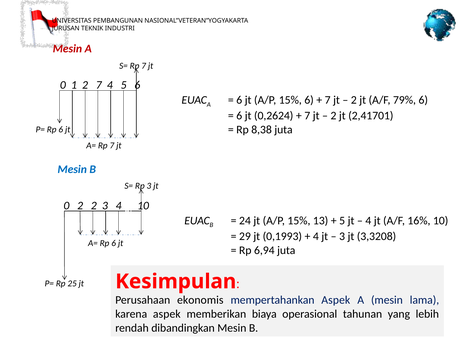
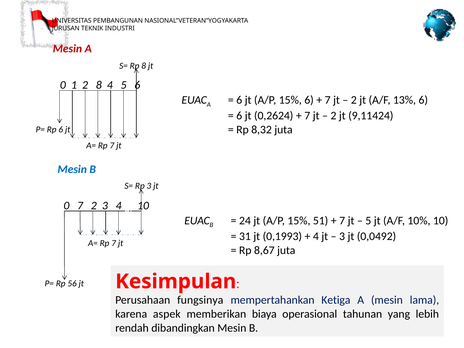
S= Rp 7: 7 -> 8
2 7: 7 -> 8
79%: 79% -> 13%
2,41701: 2,41701 -> 9,11424
8,38: 8,38 -> 8,32
0 2: 2 -> 7
13: 13 -> 51
5 at (342, 221): 5 -> 7
4 at (368, 221): 4 -> 5
16%: 16% -> 10%
29: 29 -> 31
3,3208: 3,3208 -> 0,0492
6 at (114, 243): 6 -> 7
6,94: 6,94 -> 8,67
25: 25 -> 56
ekonomis: ekonomis -> fungsinya
mempertahankan Aspek: Aspek -> Ketiga
